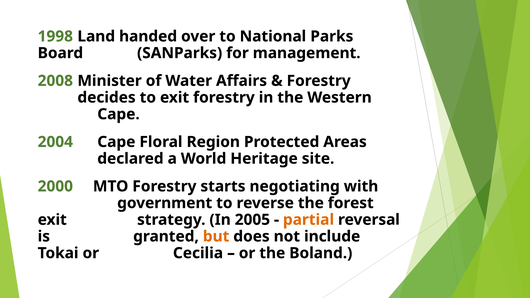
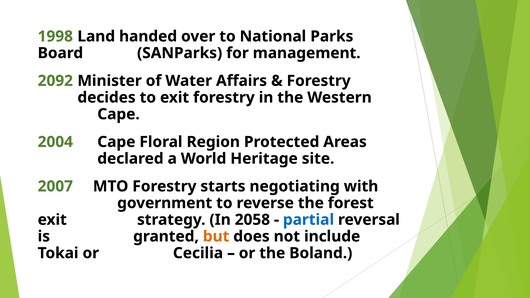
2008: 2008 -> 2092
2000: 2000 -> 2007
2005: 2005 -> 2058
partial colour: orange -> blue
